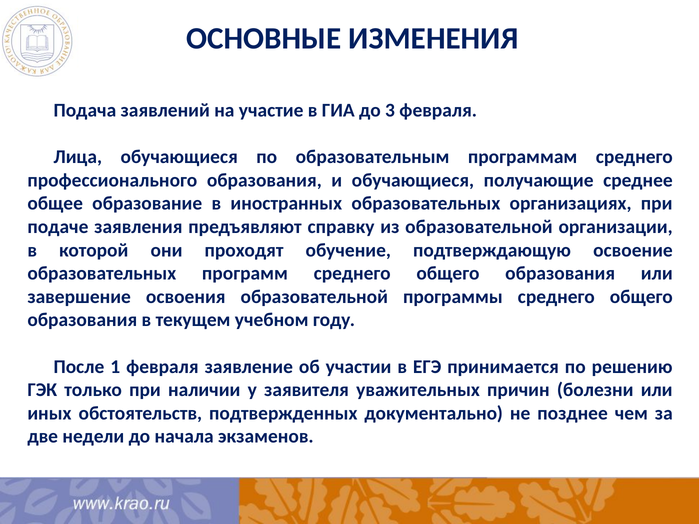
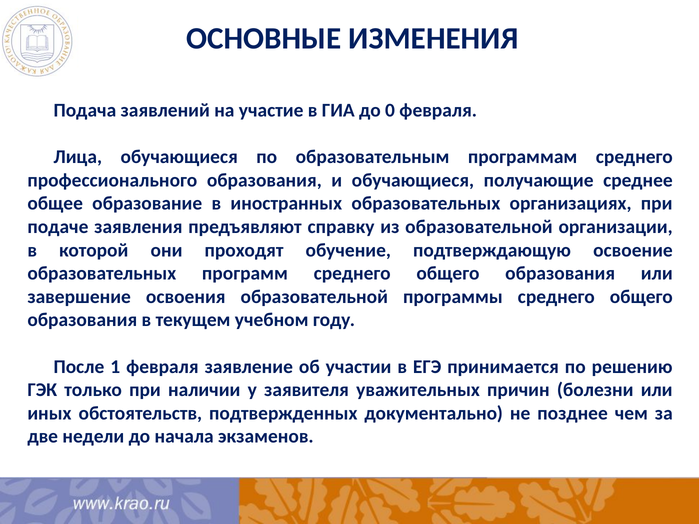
3: 3 -> 0
